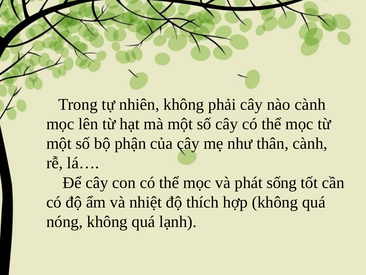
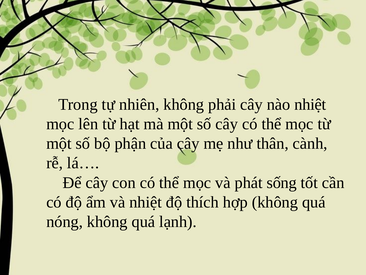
nào cành: cành -> nhiệt
